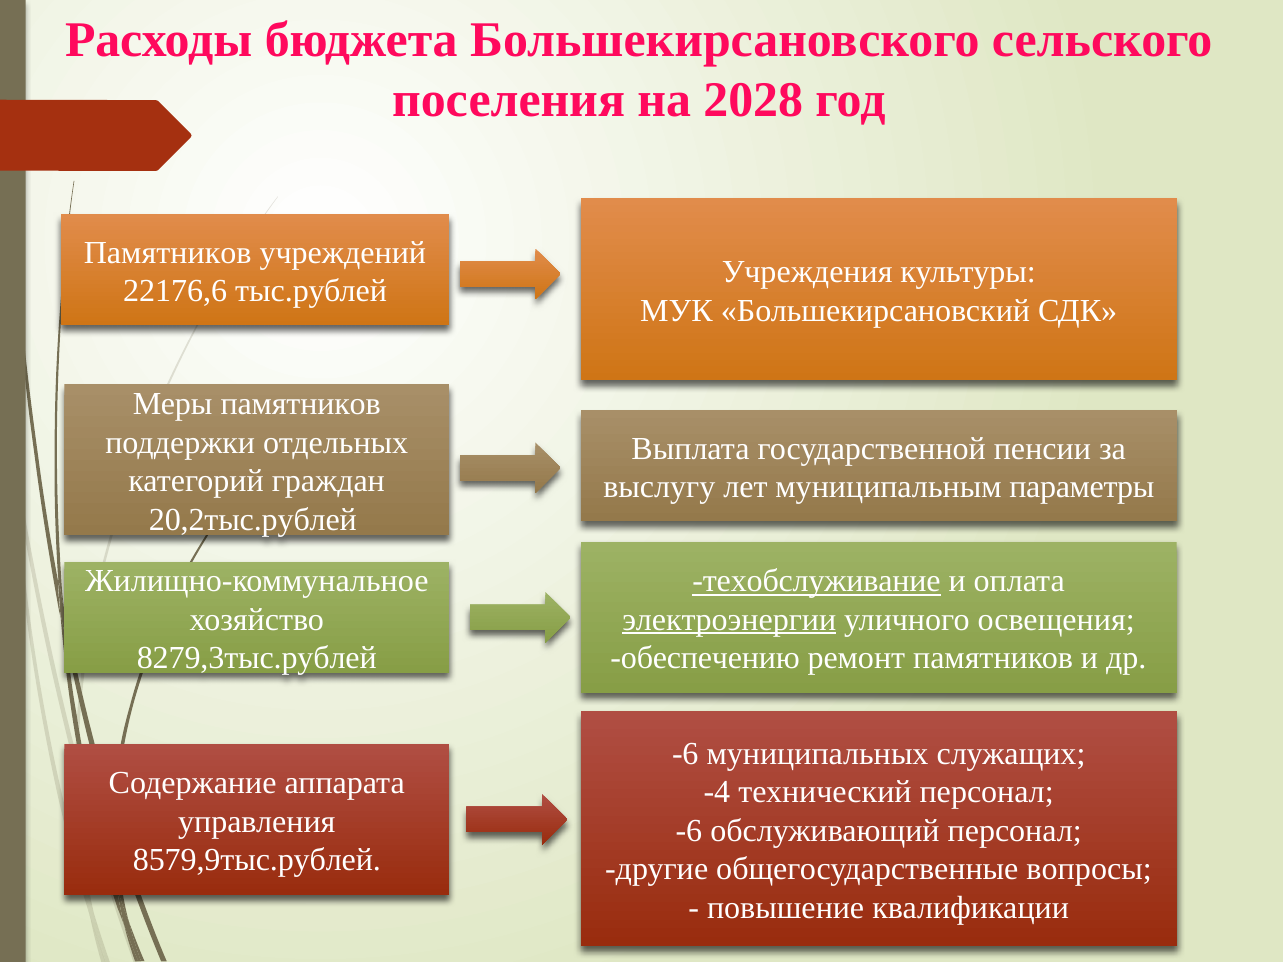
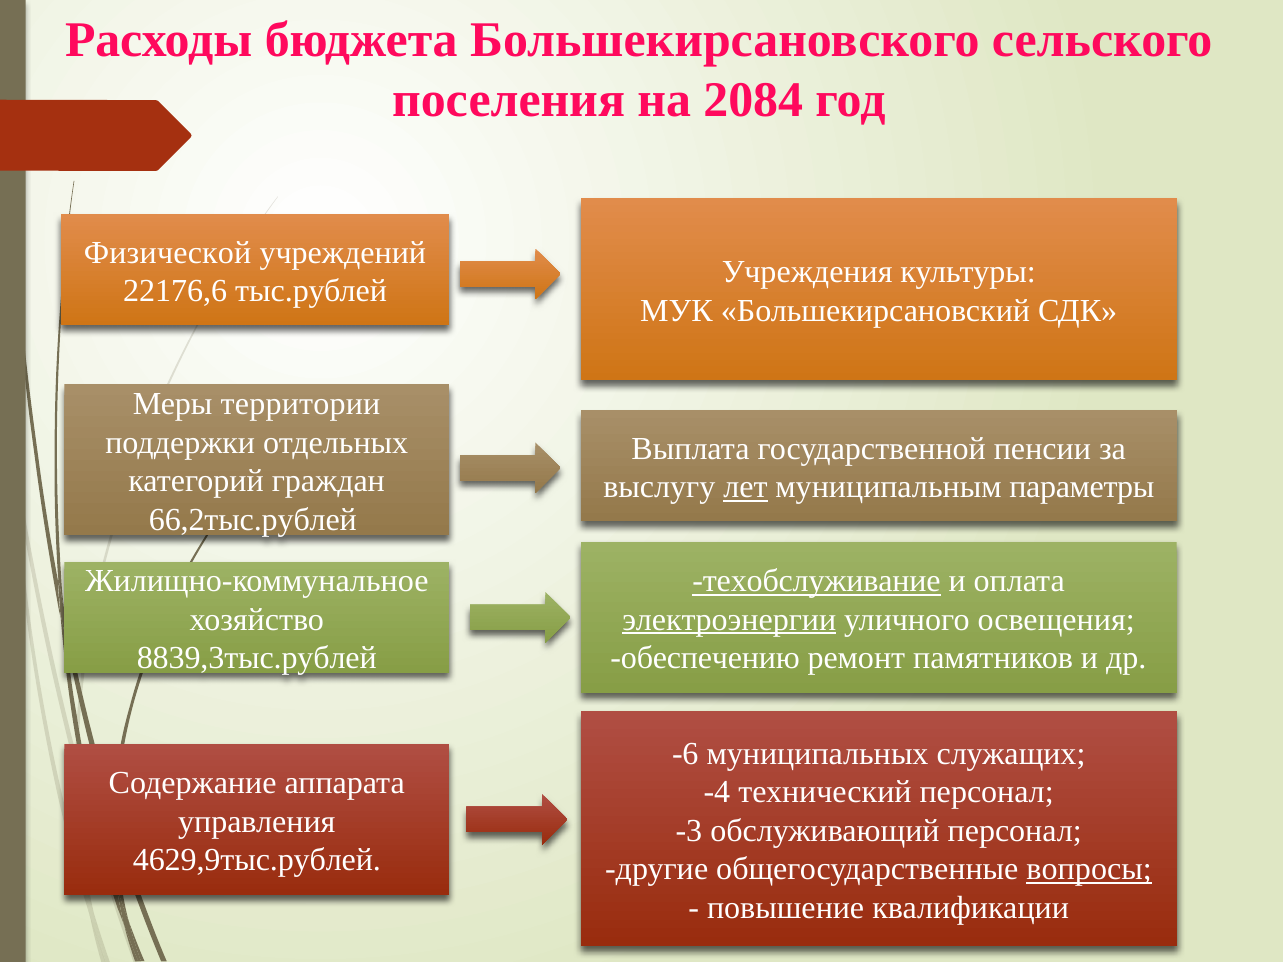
2028: 2028 -> 2084
Памятников at (168, 253): Памятников -> Физической
Меры памятников: памятников -> территории
лет underline: none -> present
20,2тыс.рублей: 20,2тыс.рублей -> 66,2тыс.рублей
8279,3тыс.рублей: 8279,3тыс.рублей -> 8839,3тыс.рублей
-6 at (689, 831): -6 -> -3
8579,9тыс.рублей: 8579,9тыс.рублей -> 4629,9тыс.рублей
вопросы underline: none -> present
